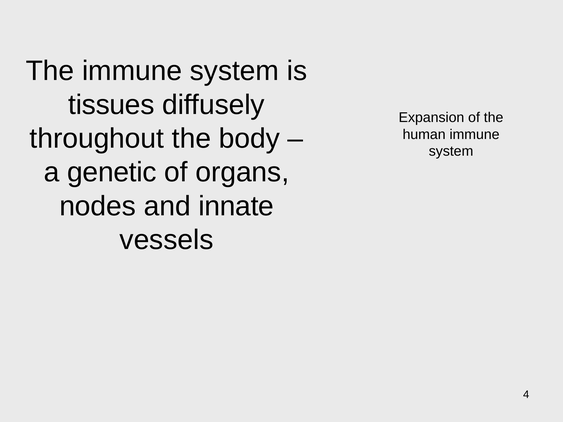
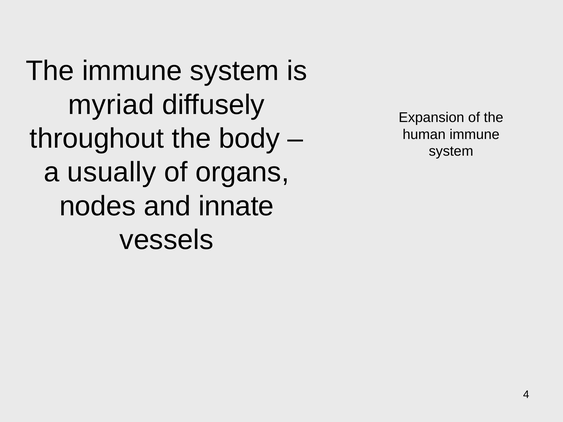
tissues: tissues -> myriad
genetic: genetic -> usually
